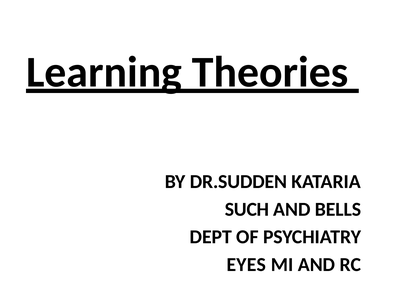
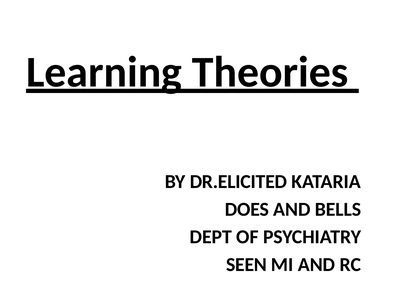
DR.SUDDEN: DR.SUDDEN -> DR.ELICITED
SUCH: SUCH -> DOES
EYES: EYES -> SEEN
